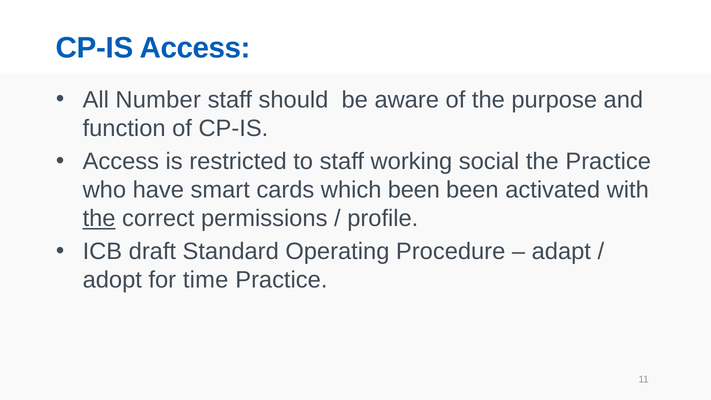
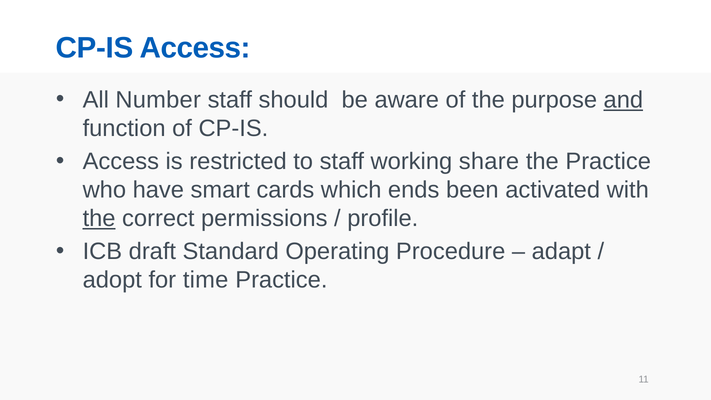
and underline: none -> present
social: social -> share
which been: been -> ends
